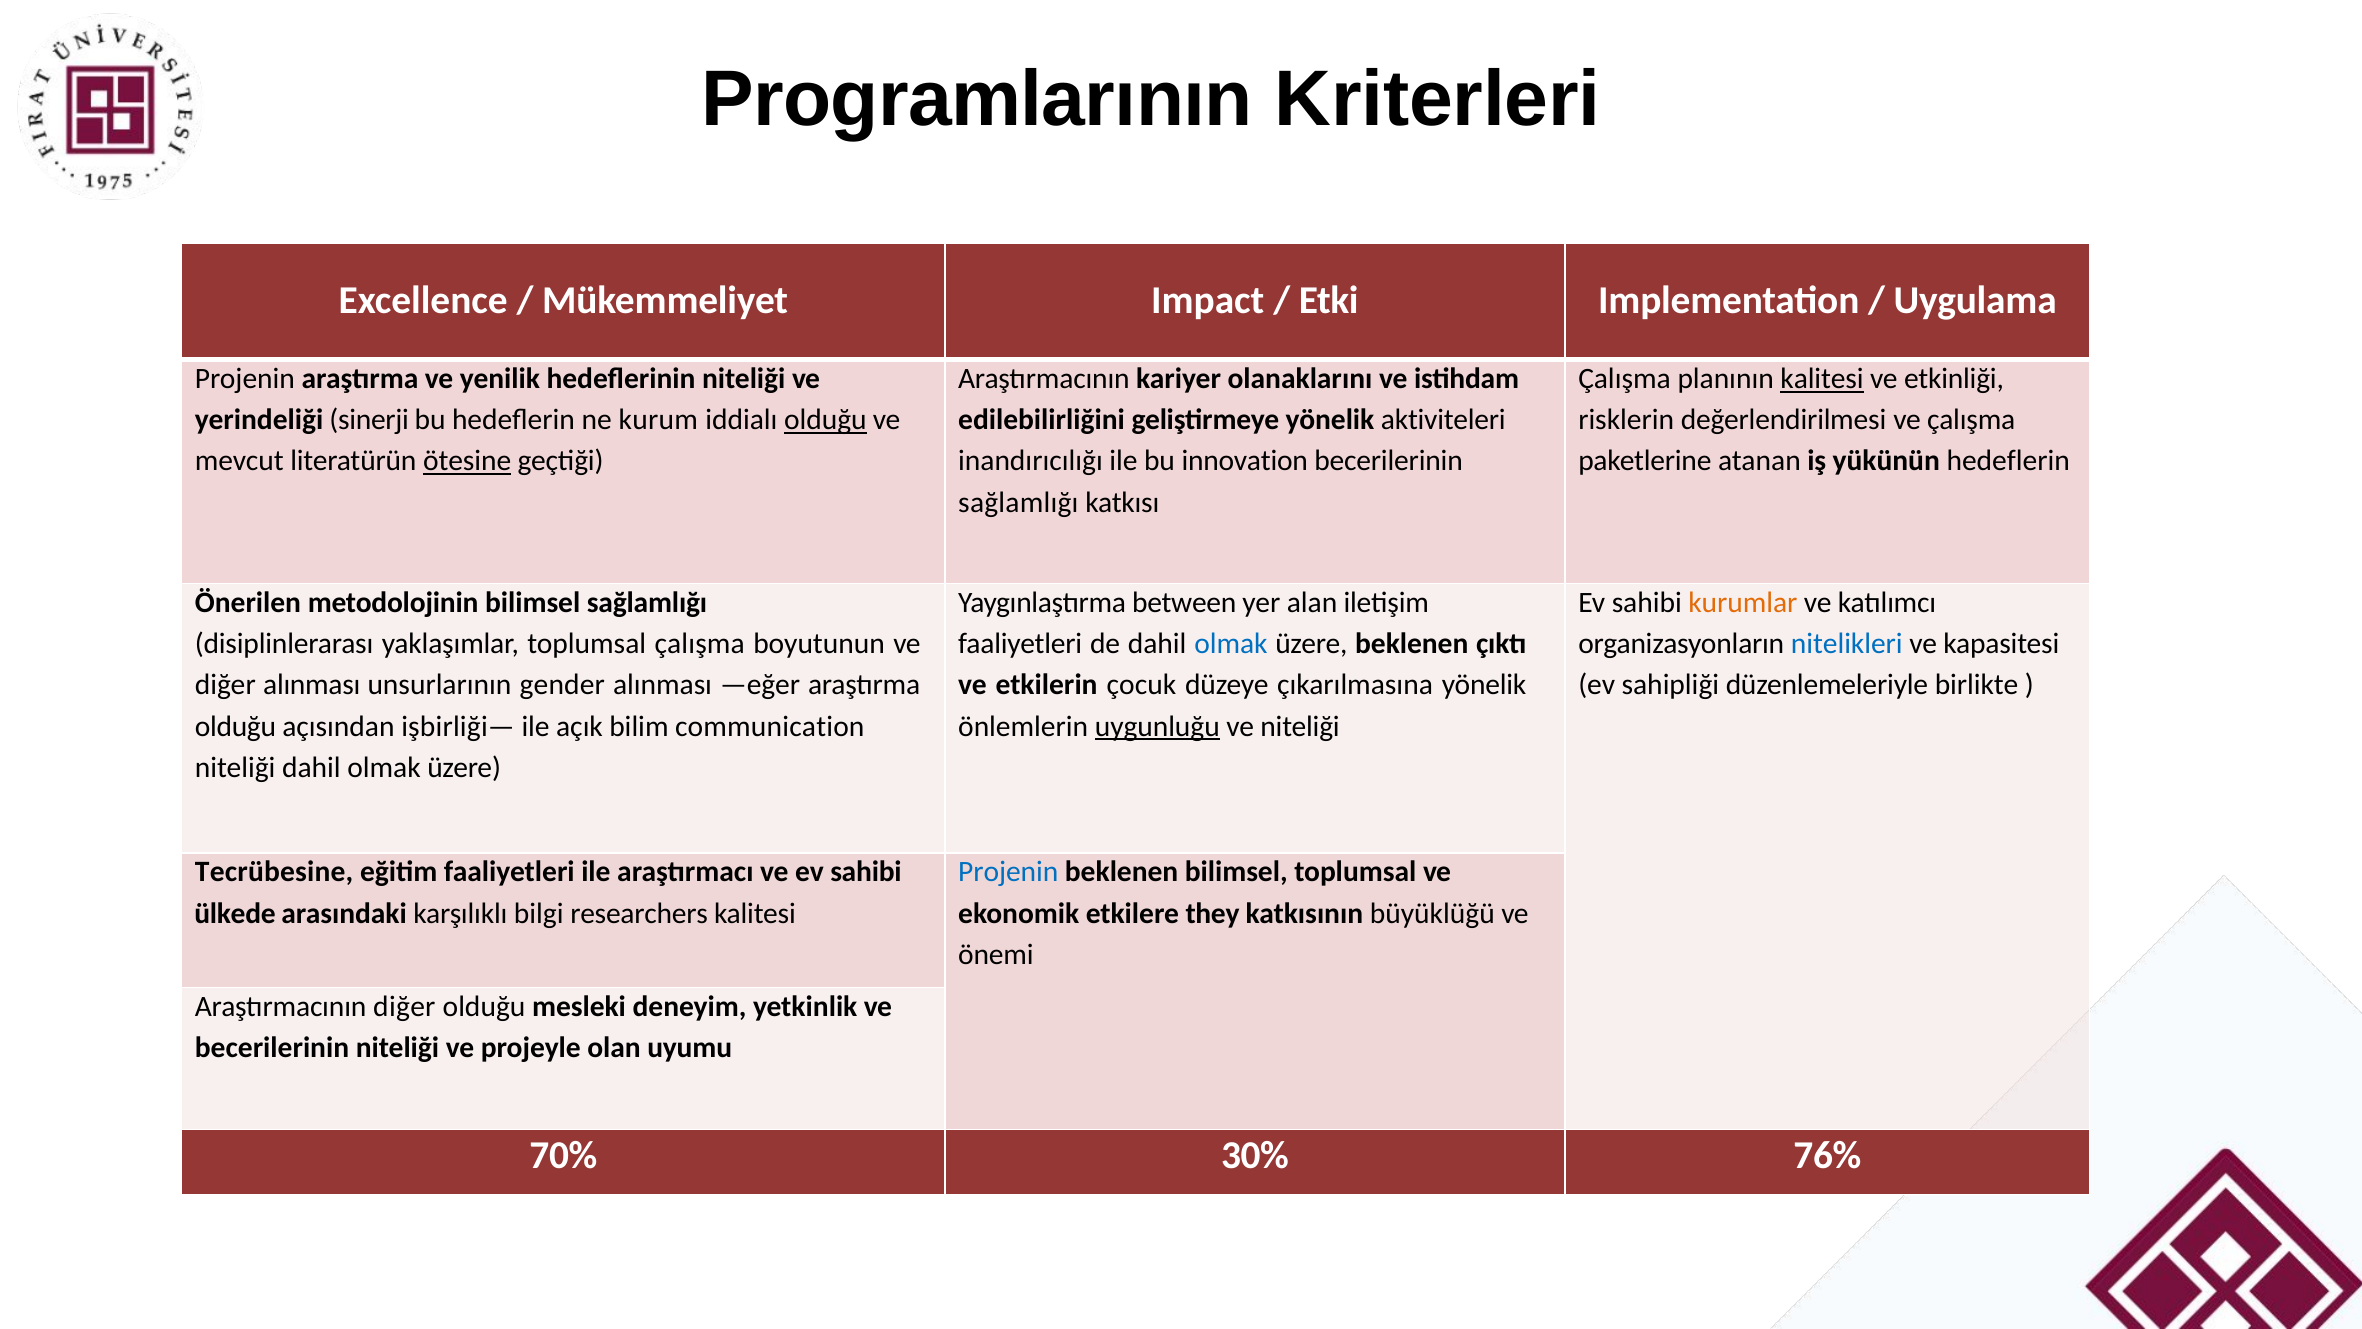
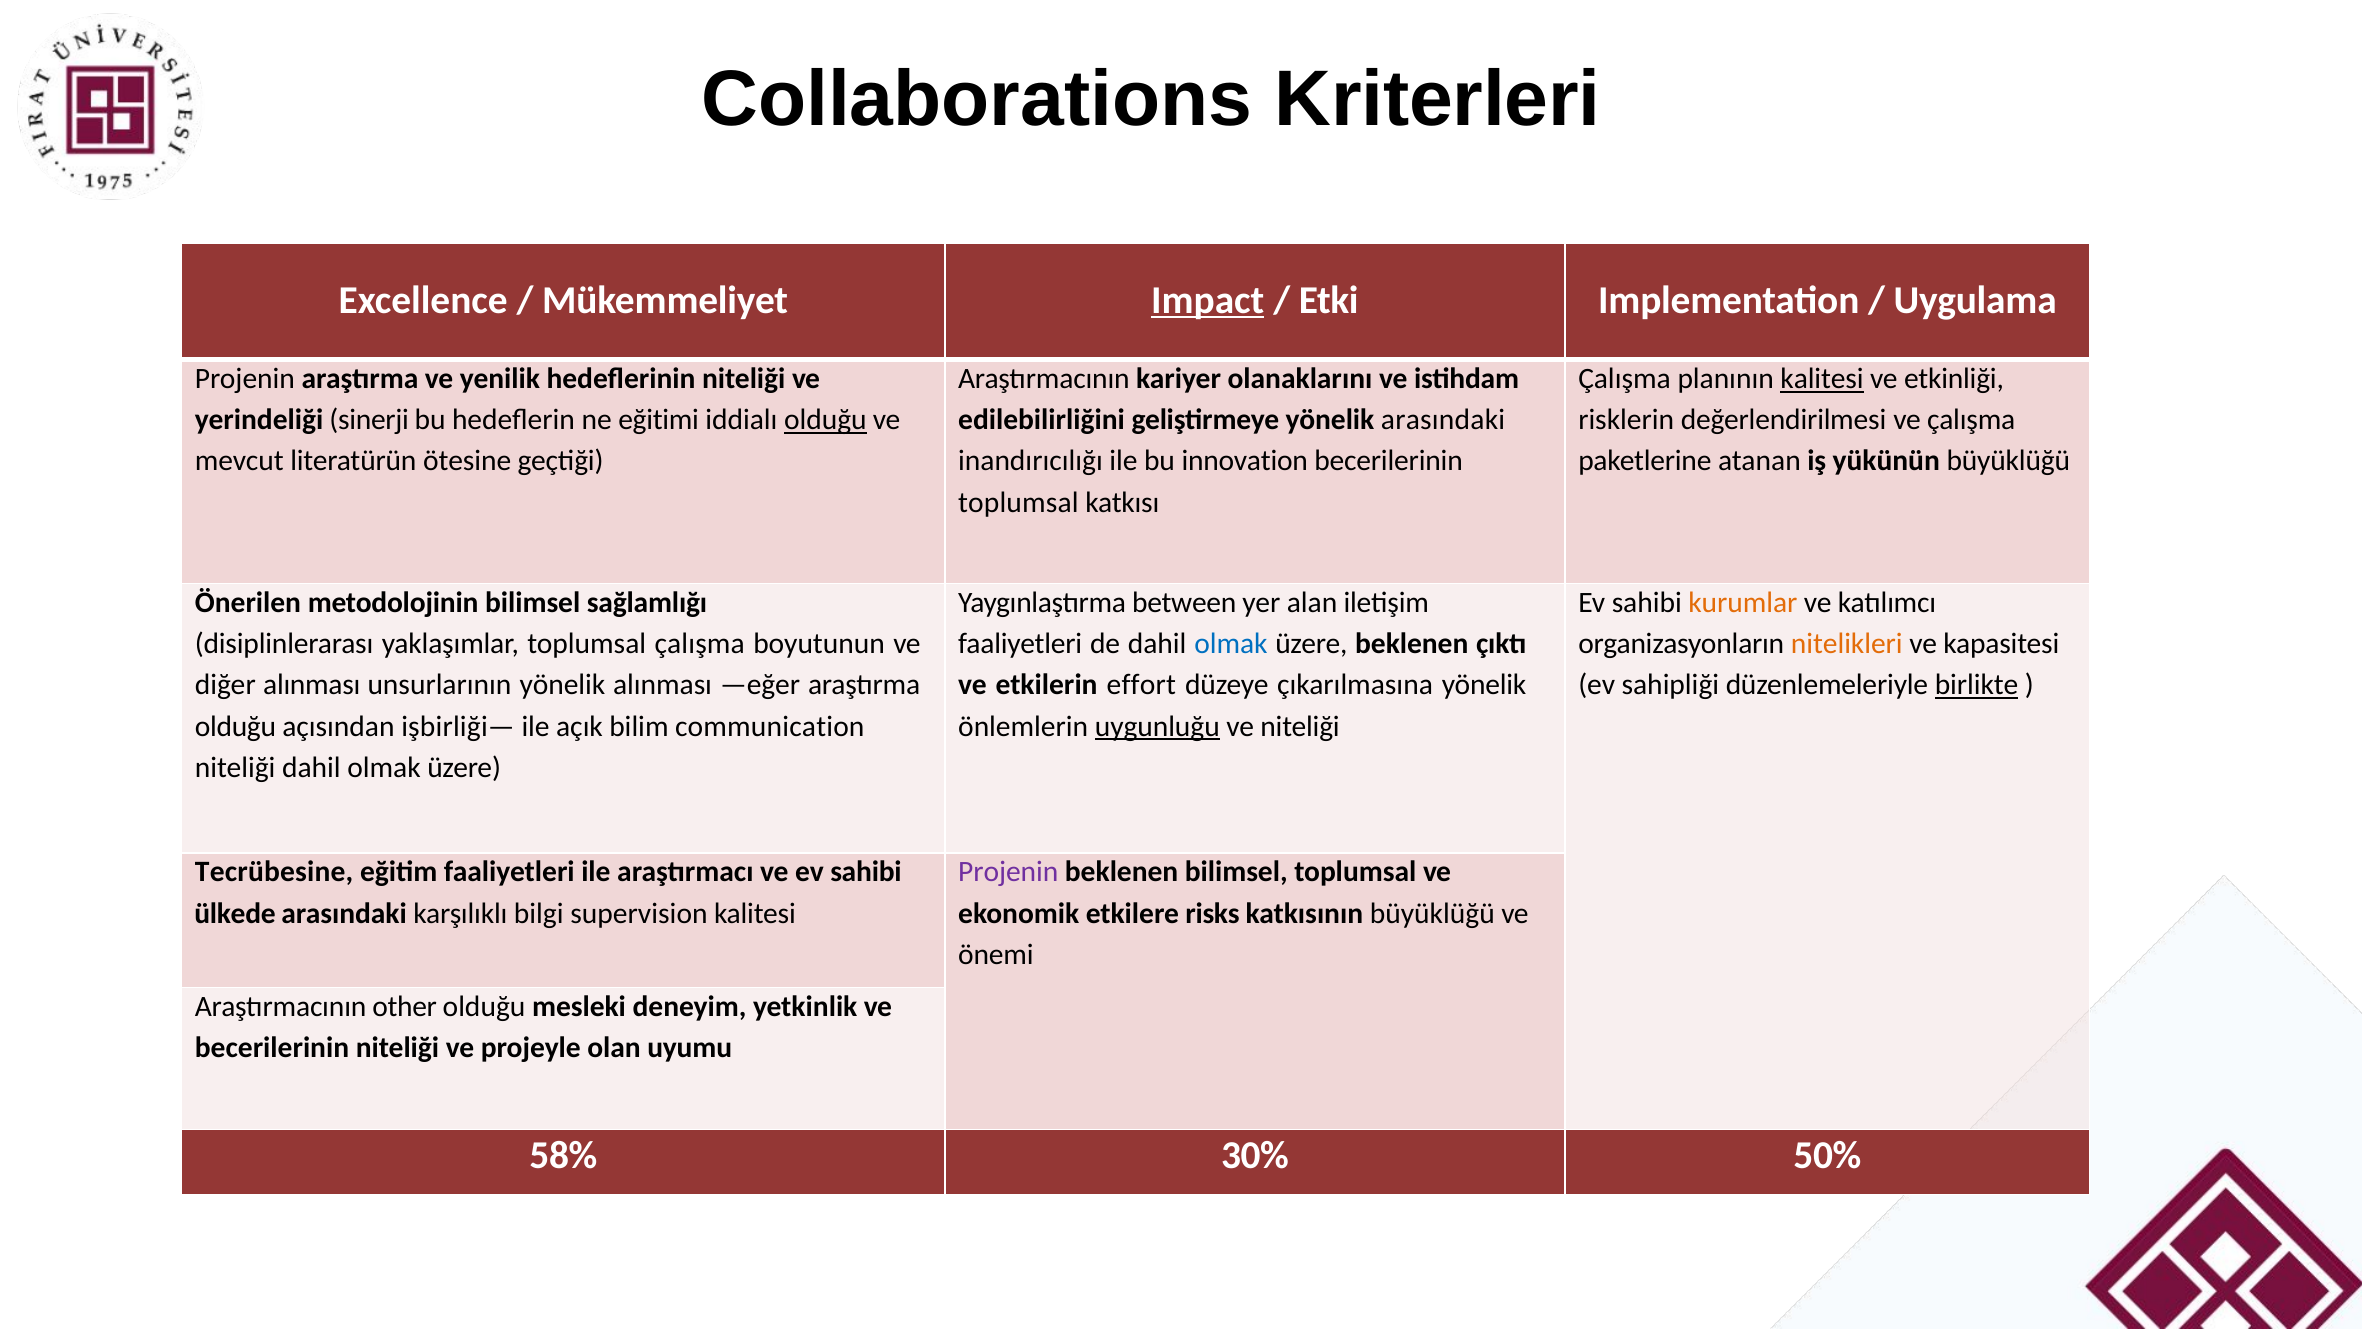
Programlarının: Programlarının -> Collaborations
Impact underline: none -> present
kurum: kurum -> eğitimi
yönelik aktiviteleri: aktiviteleri -> arasındaki
ötesine underline: present -> none
yükünün hedeflerin: hedeflerin -> büyüklüğü
sağlamlığı at (1018, 502): sağlamlığı -> toplumsal
nitelikleri colour: blue -> orange
unsurlarının gender: gender -> yönelik
çocuk: çocuk -> effort
birlikte underline: none -> present
Projenin at (1008, 872) colour: blue -> purple
they: they -> risks
researchers: researchers -> supervision
Araştırmacının diğer: diğer -> other
70%: 70% -> 58%
76%: 76% -> 50%
